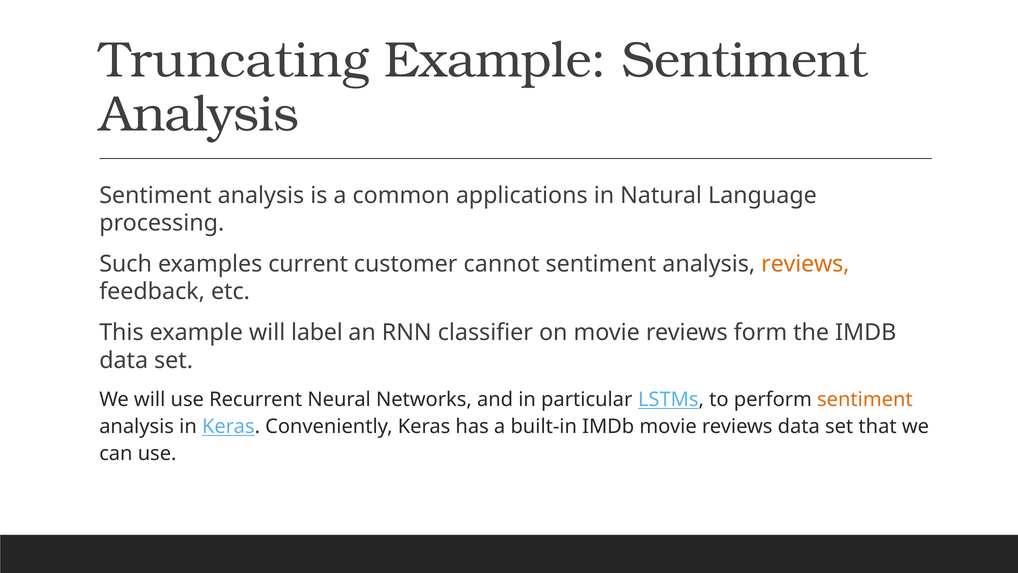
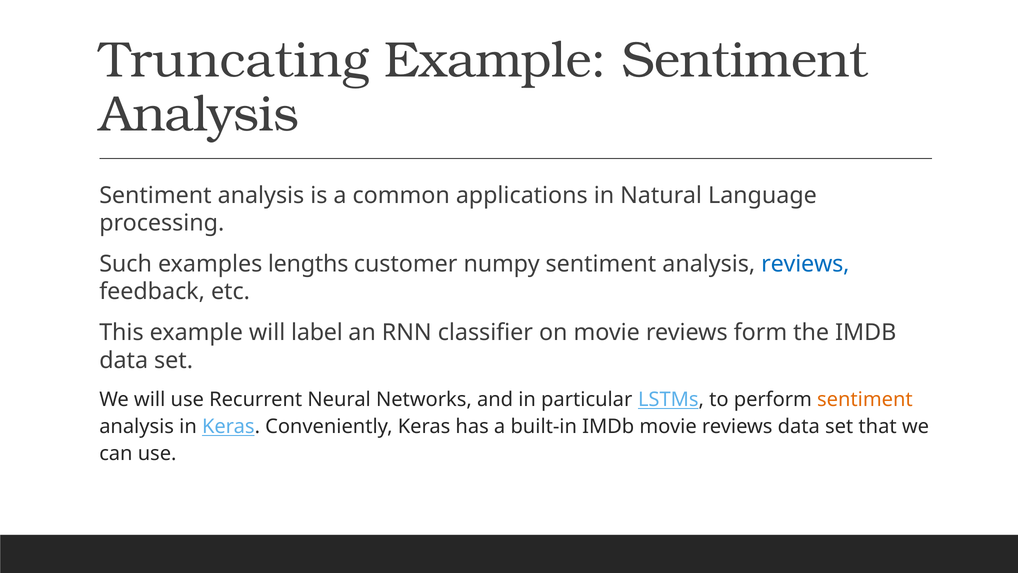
current: current -> lengths
cannot: cannot -> numpy
reviews at (805, 264) colour: orange -> blue
